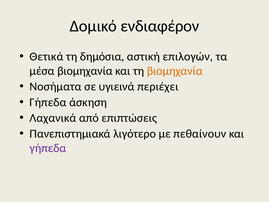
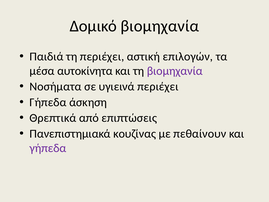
Δομικό ενδιαφέρον: ενδιαφέρον -> βιομηχανία
Θετικά: Θετικά -> Παιδιά
τη δημόσια: δημόσια -> περιέχει
μέσα βιομηχανία: βιομηχανία -> αυτοκίνητα
βιομηχανία at (175, 71) colour: orange -> purple
Λαχανικά: Λαχανικά -> Θρεπτικά
λιγότερο: λιγότερο -> κουζίνας
